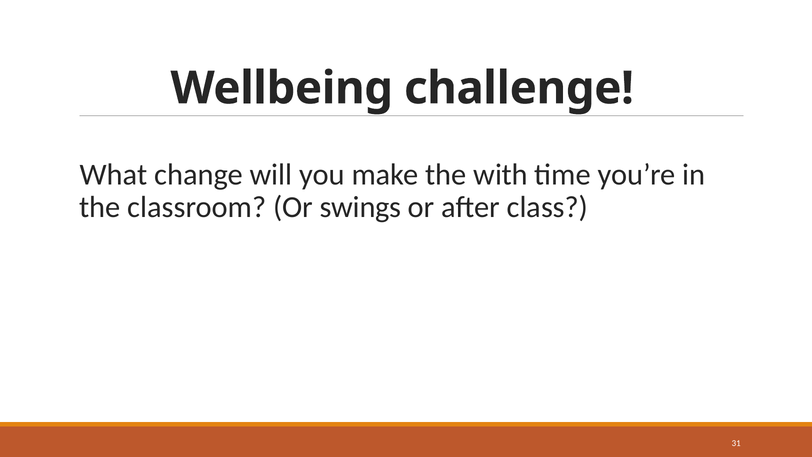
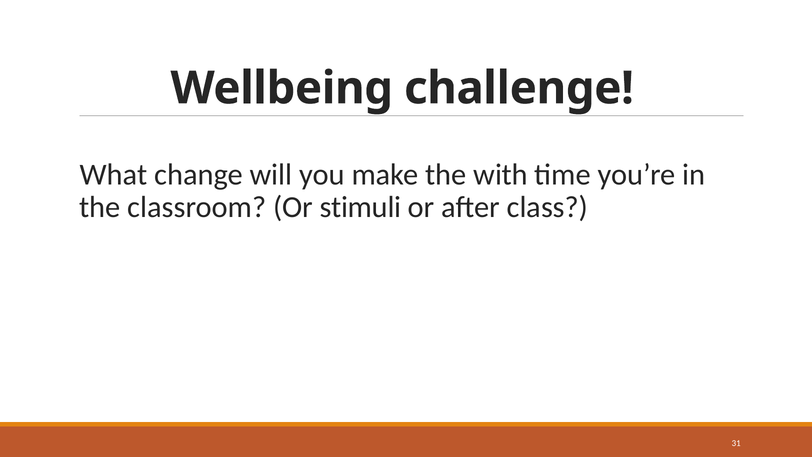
swings: swings -> stimuli
